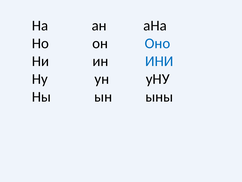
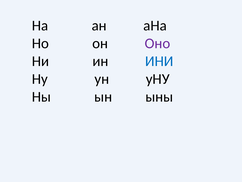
Оно colour: blue -> purple
